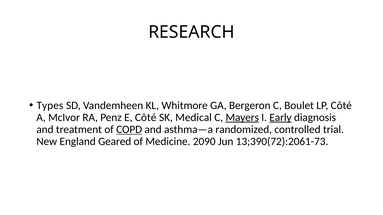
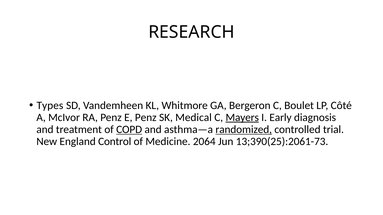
E Côté: Côté -> Penz
Early underline: present -> none
randomized underline: none -> present
Geared: Geared -> Control
2090: 2090 -> 2064
13;390(72):2061-73: 13;390(72):2061-73 -> 13;390(25):2061-73
